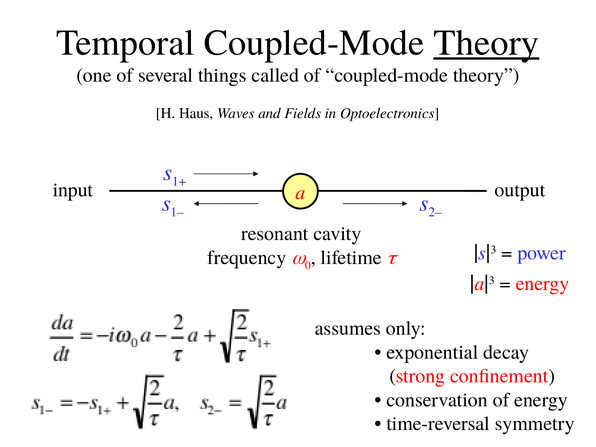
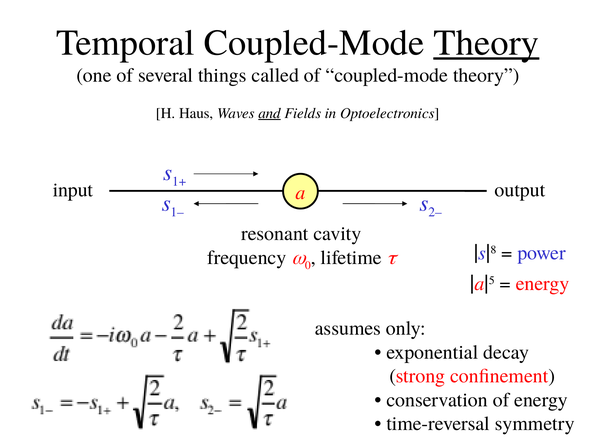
and underline: none -> present
3 at (493, 250): 3 -> 8
3 at (492, 280): 3 -> 5
